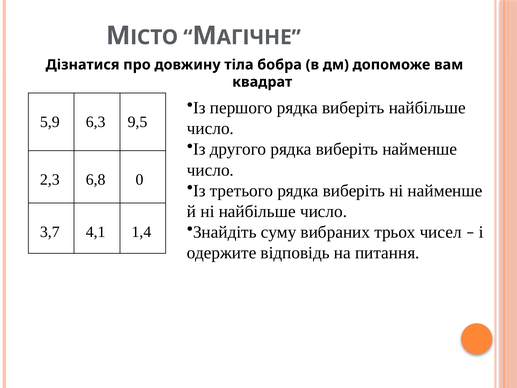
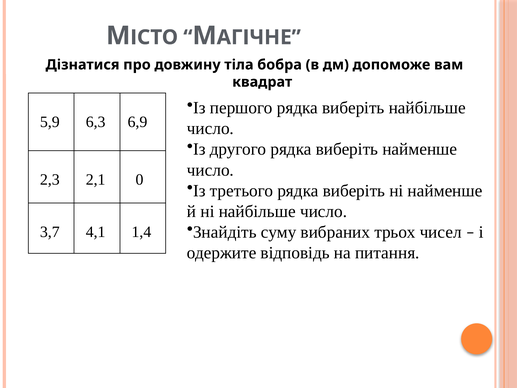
9,5: 9,5 -> 6,9
6,8: 6,8 -> 2,1
